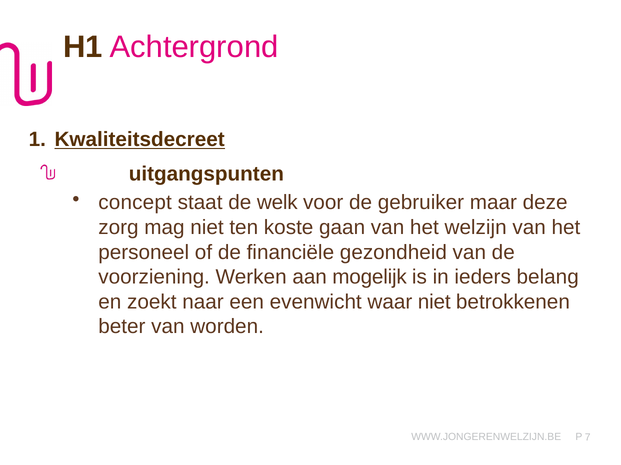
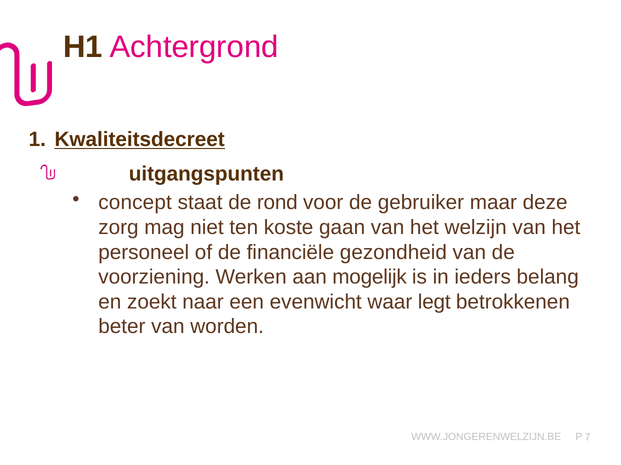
welk: welk -> rond
waar niet: niet -> legt
